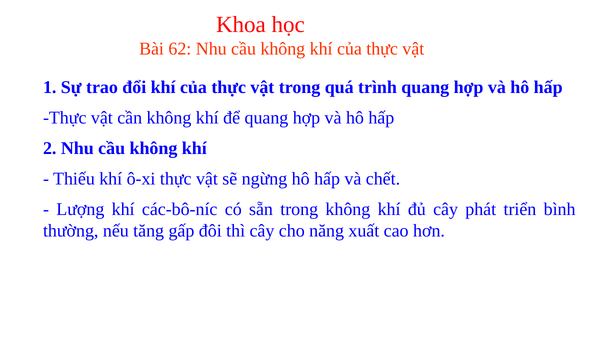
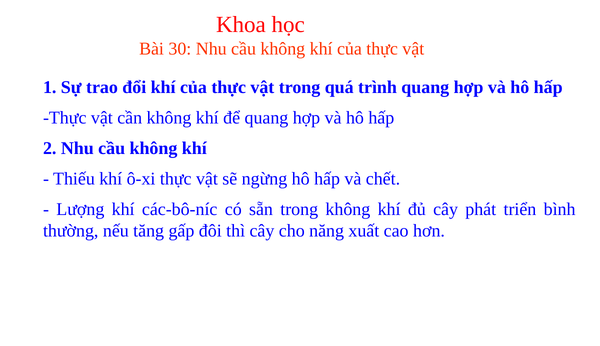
62: 62 -> 30
